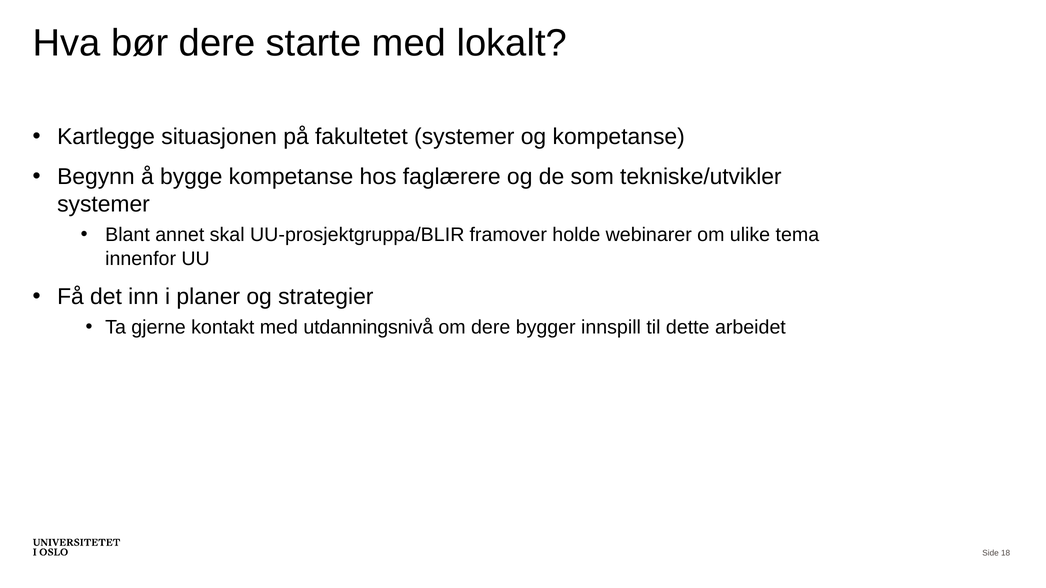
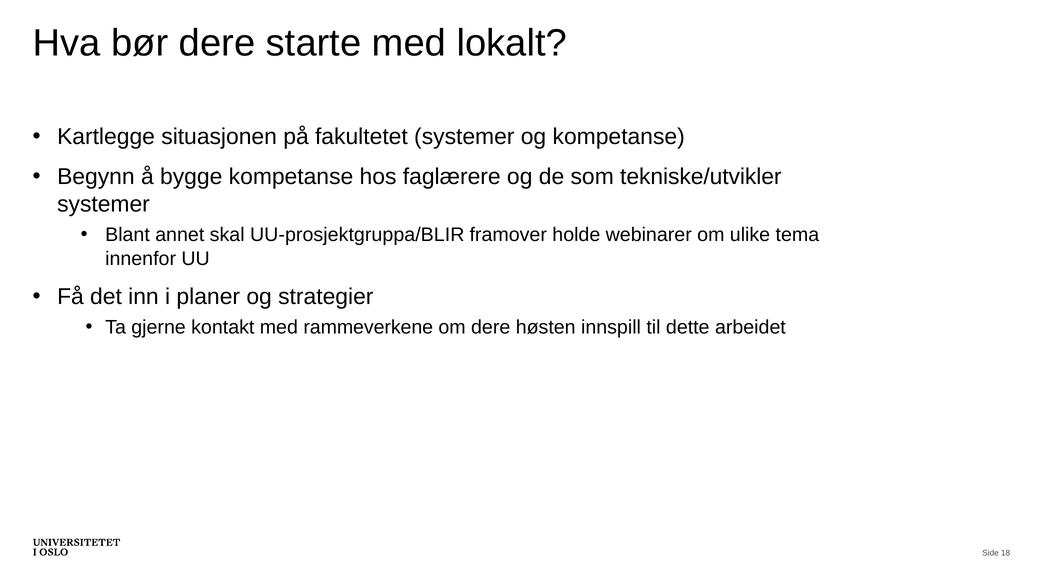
utdanningsnivå: utdanningsnivå -> rammeverkene
bygger: bygger -> høsten
